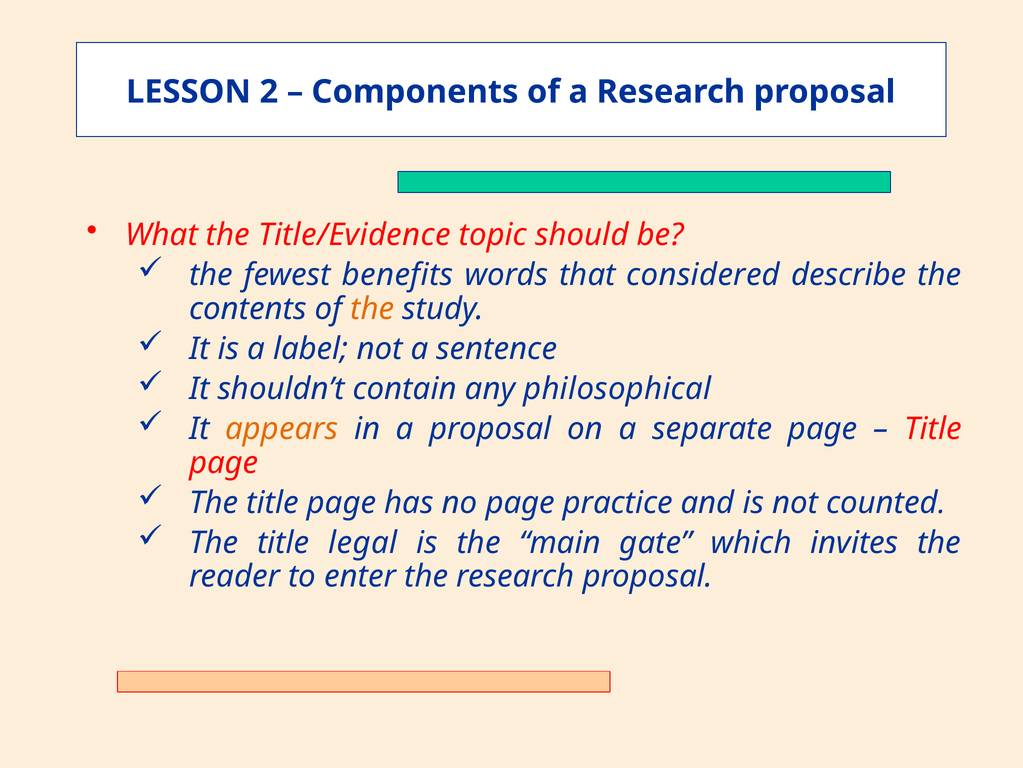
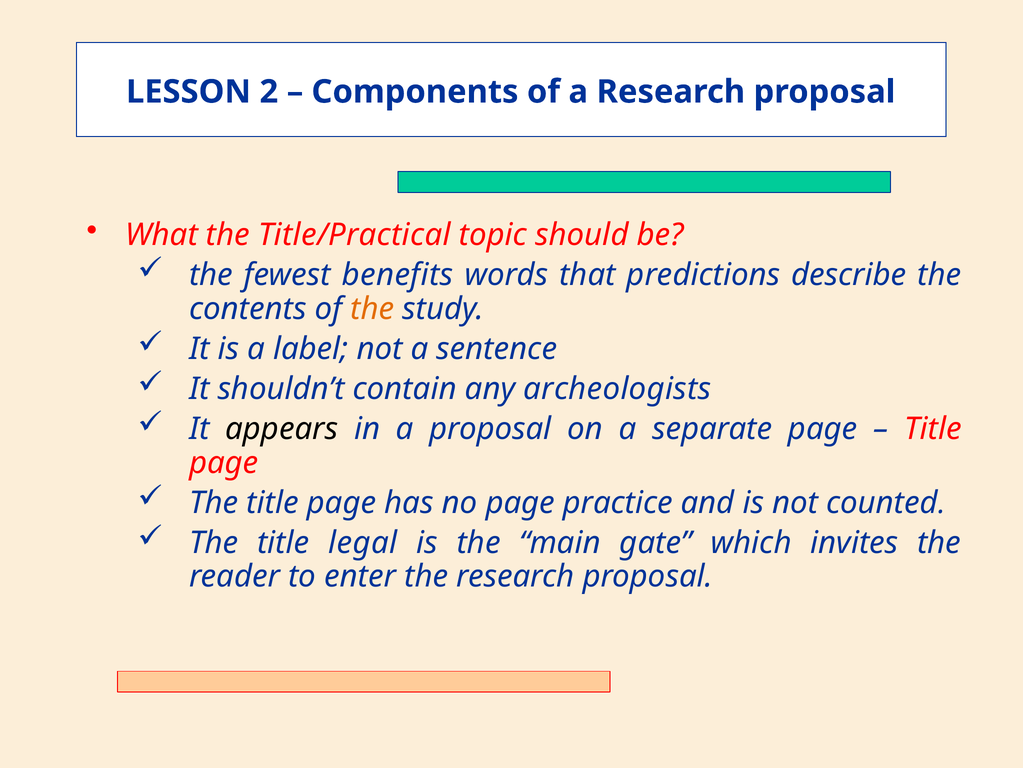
Title/Evidence: Title/Evidence -> Title/Practical
considered: considered -> predictions
philosophical: philosophical -> archeologists
appears colour: orange -> black
